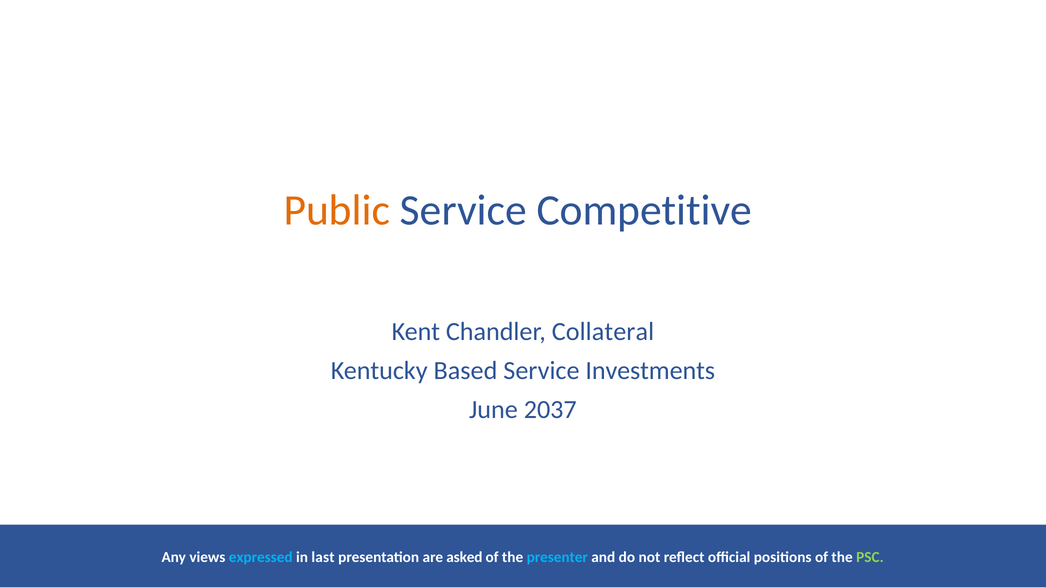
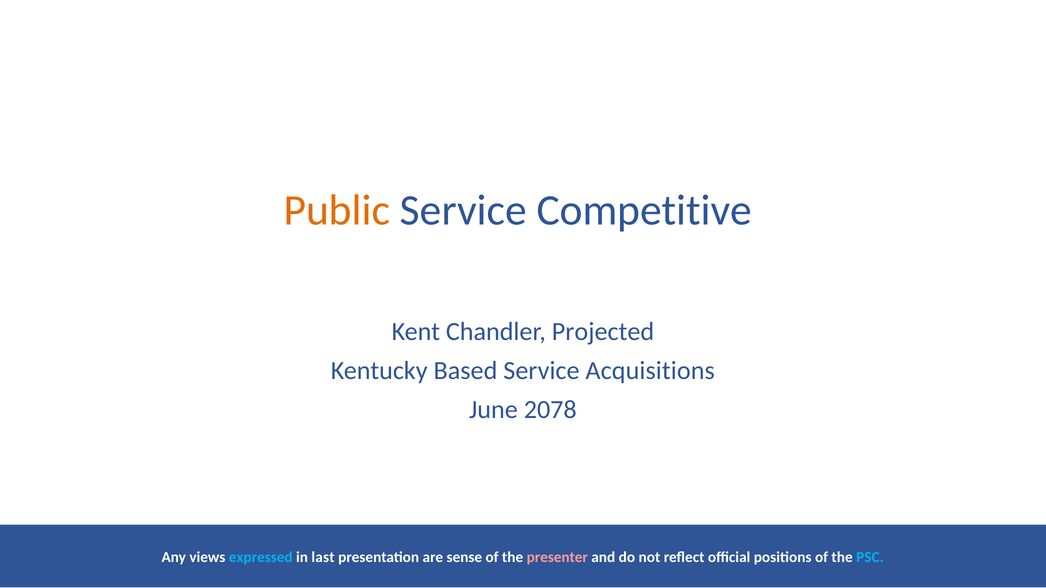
Collateral: Collateral -> Projected
Investments: Investments -> Acquisitions
2037: 2037 -> 2078
asked: asked -> sense
presenter colour: light blue -> pink
PSC colour: light green -> light blue
